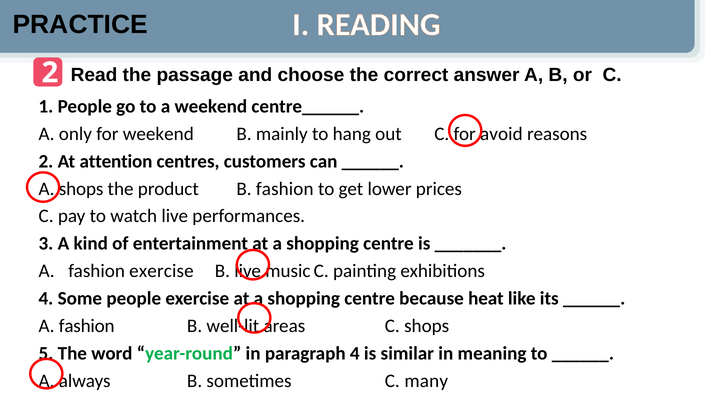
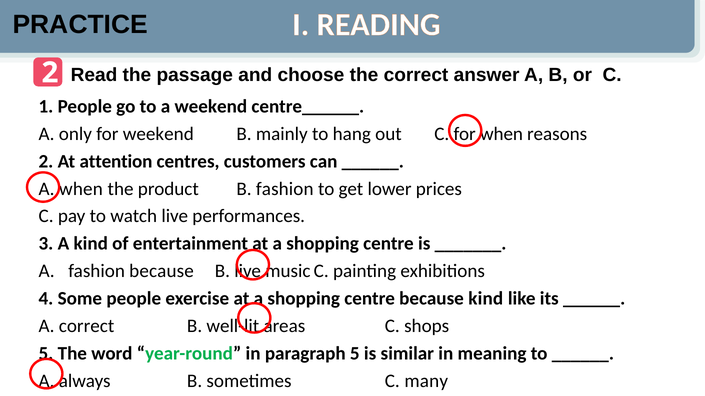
avoid at (501, 134): avoid -> when
shops at (81, 189): shops -> when
fashion exercise: exercise -> because
because heat: heat -> kind
fashion at (87, 326): fashion -> correct
paragraph 4: 4 -> 5
